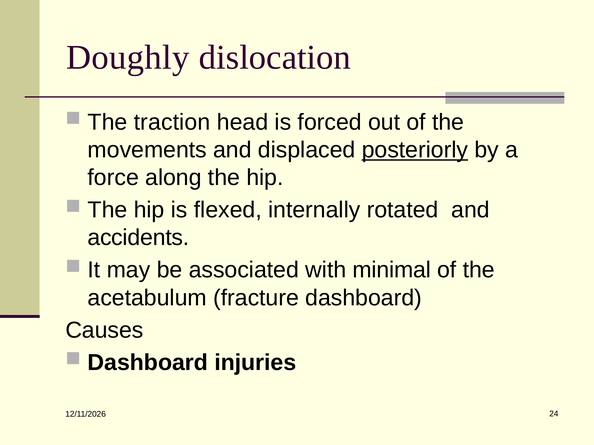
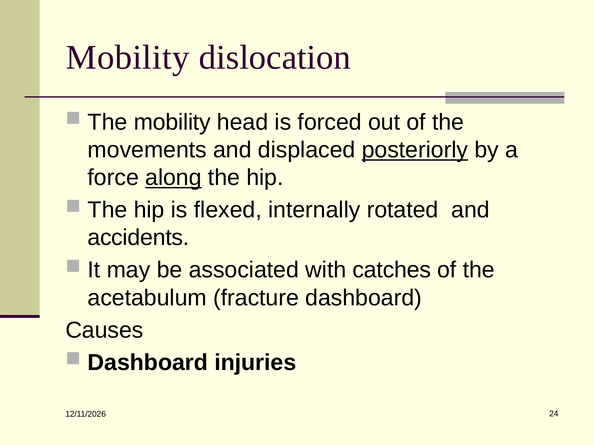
Doughly at (128, 58): Doughly -> Mobility
The traction: traction -> mobility
along underline: none -> present
minimal: minimal -> catches
